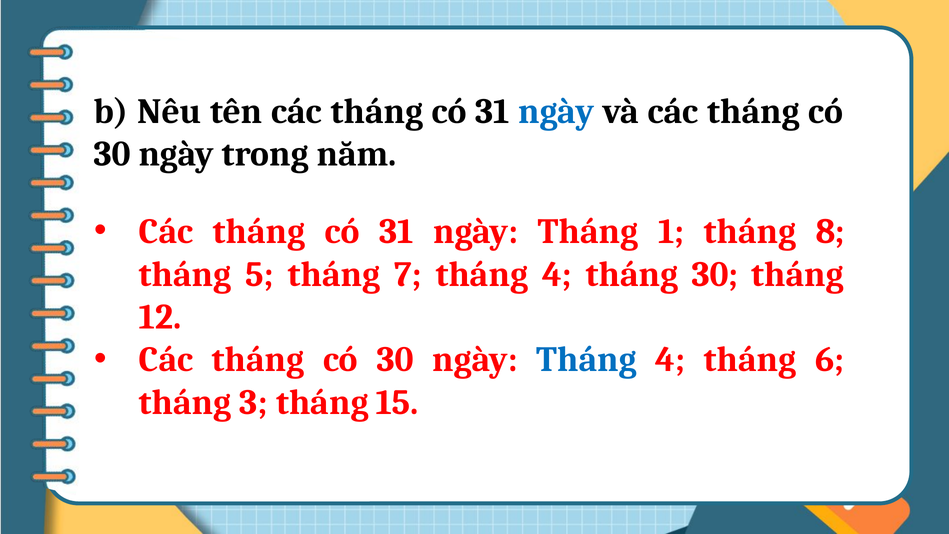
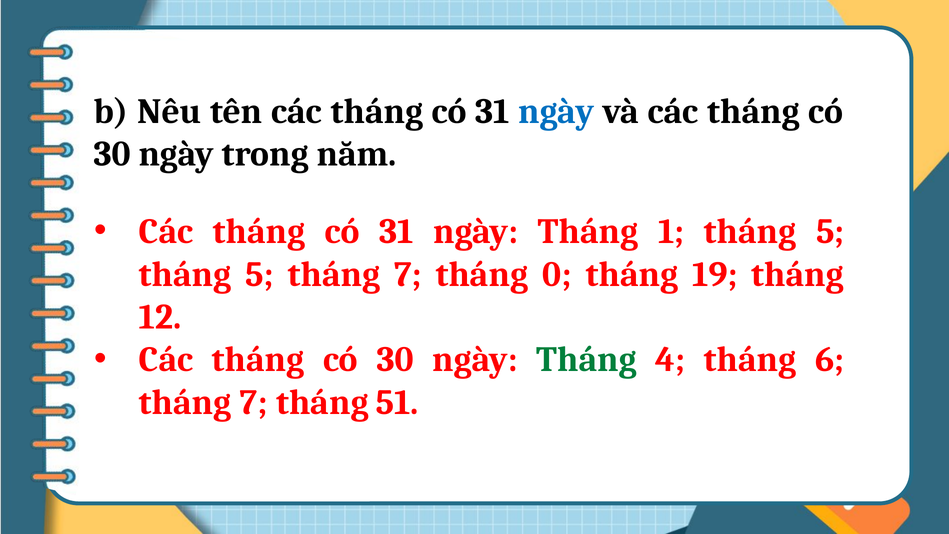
1 tháng 8: 8 -> 5
7 tháng 4: 4 -> 0
tháng 30: 30 -> 19
Tháng at (587, 360) colour: blue -> green
3 at (254, 402): 3 -> 7
15: 15 -> 51
